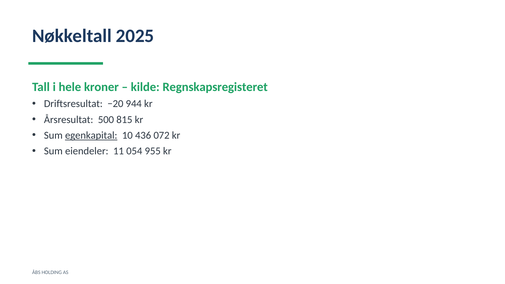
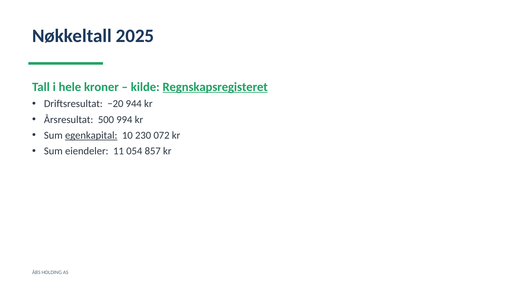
Regnskapsregisteret underline: none -> present
815: 815 -> 994
436: 436 -> 230
955: 955 -> 857
